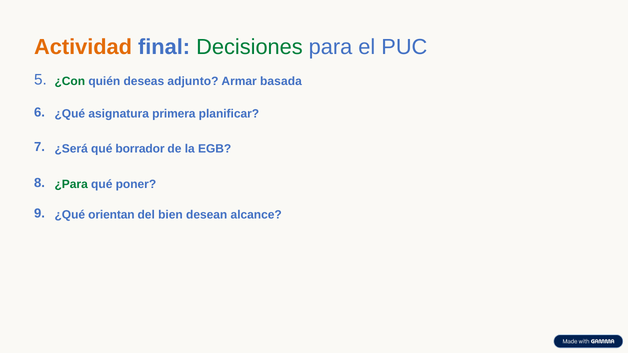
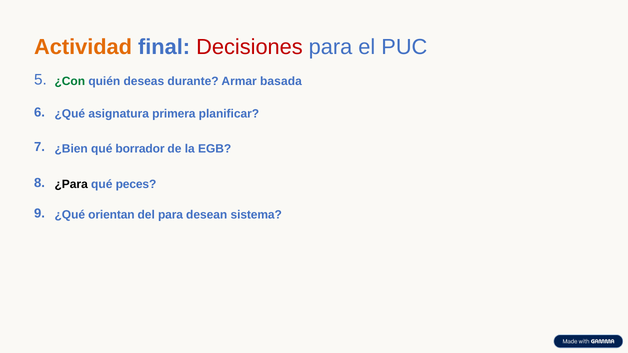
Decisiones colour: green -> red
adjunto: adjunto -> durante
¿Será: ¿Será -> ¿Bien
¿Para colour: green -> black
poner: poner -> peces
del bien: bien -> para
alcance: alcance -> sistema
